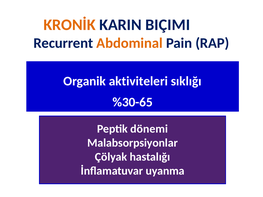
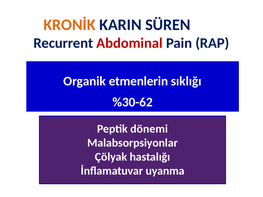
BIÇIMI: BIÇIMI -> SÜREN
Abdominal colour: orange -> red
aktiviteleri: aktiviteleri -> etmenlerin
%30-65: %30-65 -> %30-62
